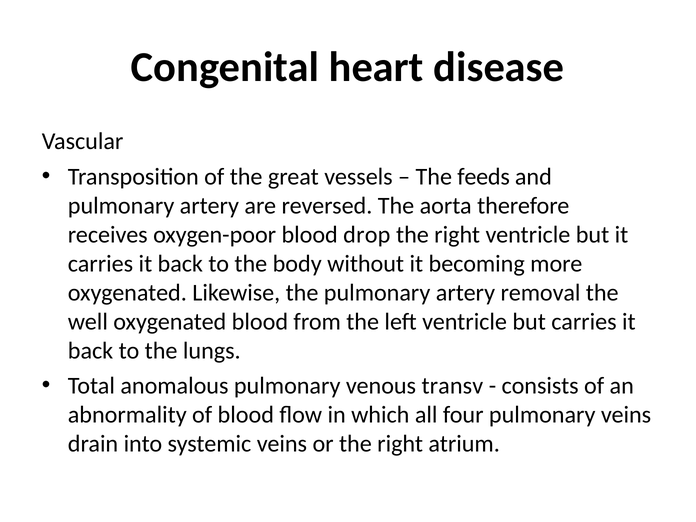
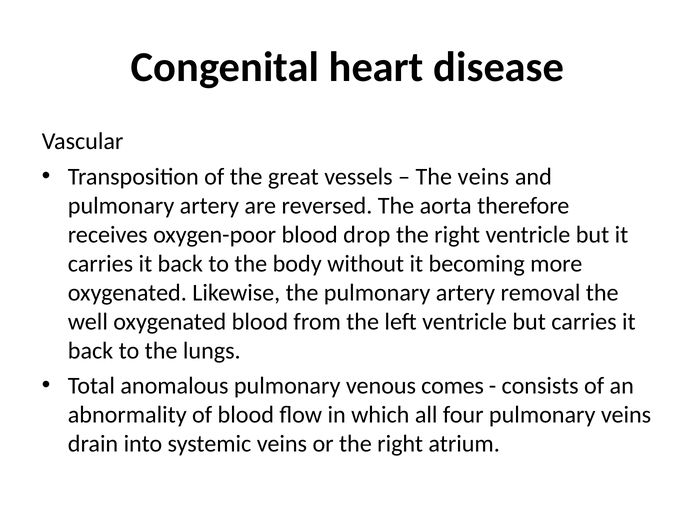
The feeds: feeds -> veins
transv: transv -> comes
